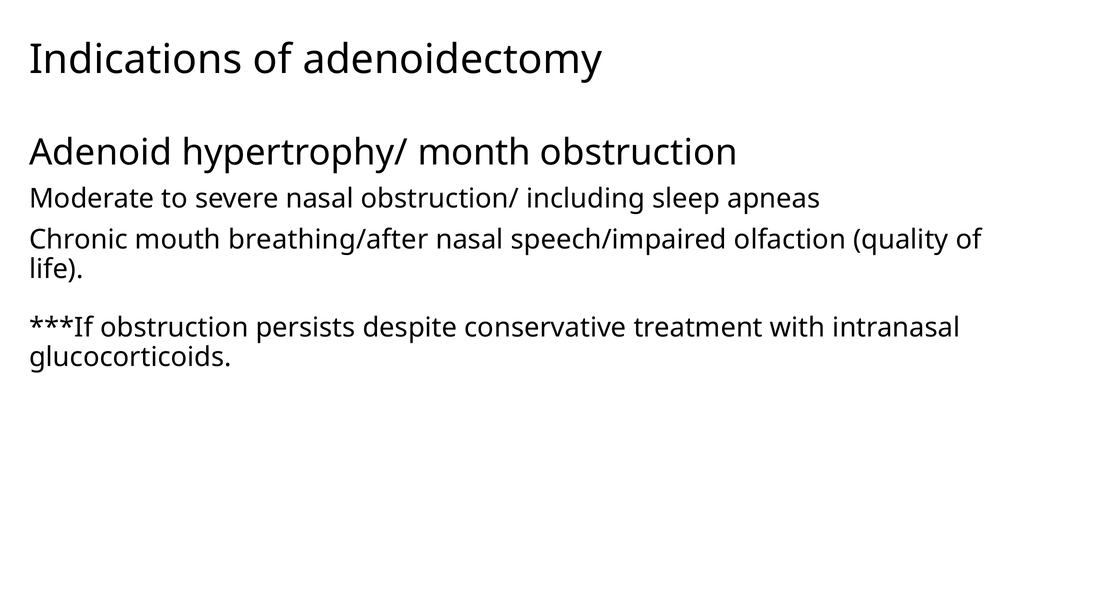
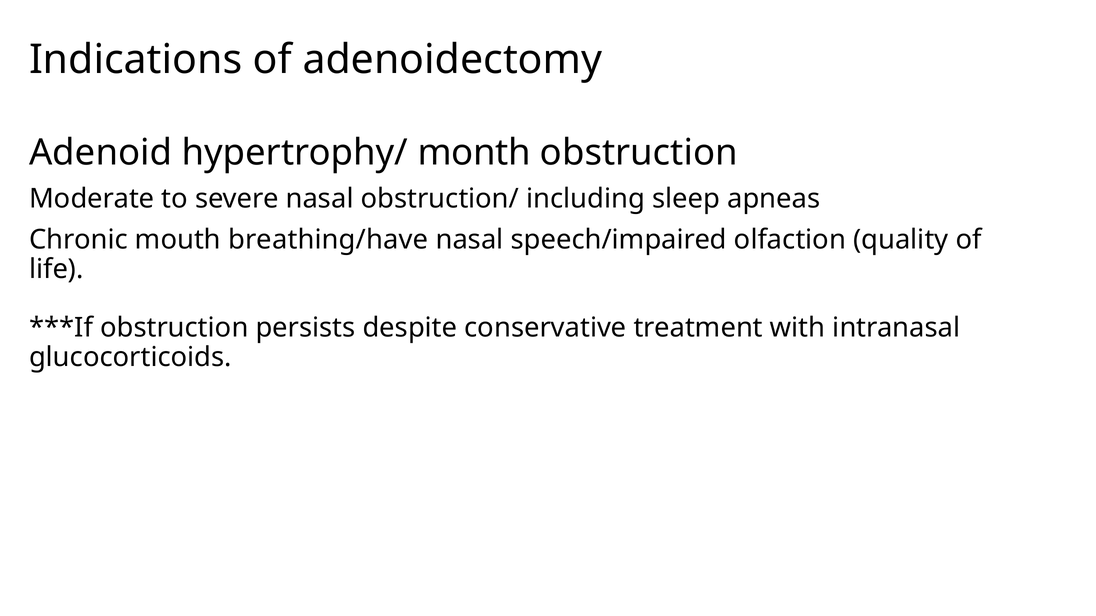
breathing/after: breathing/after -> breathing/have
